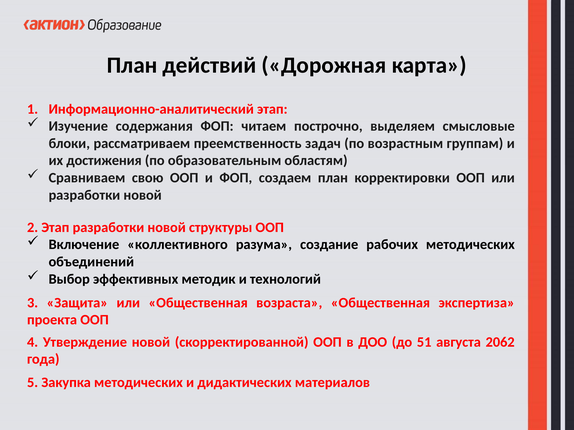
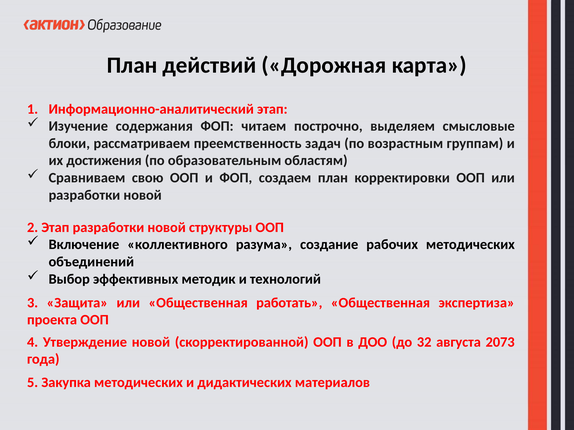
возраста: возраста -> работать
51: 51 -> 32
2062: 2062 -> 2073
